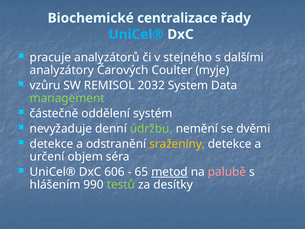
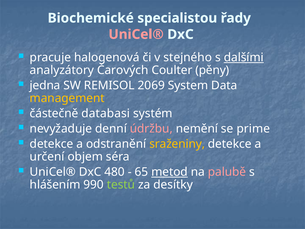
centralizace: centralizace -> specialistou
UniCel® at (136, 34) colour: light blue -> pink
analyzátorů: analyzátorů -> halogenová
dalšími underline: none -> present
myje: myje -> pěny
vzůru: vzůru -> jedna
2032: 2032 -> 2069
management colour: light green -> yellow
oddělení: oddělení -> databasi
údržbu colour: light green -> pink
dvěmi: dvěmi -> prime
606: 606 -> 480
